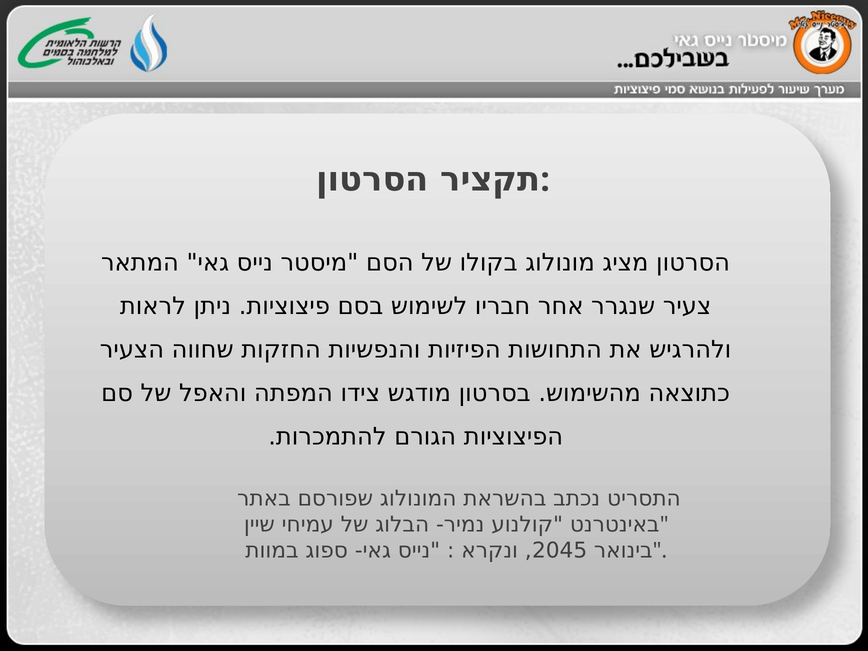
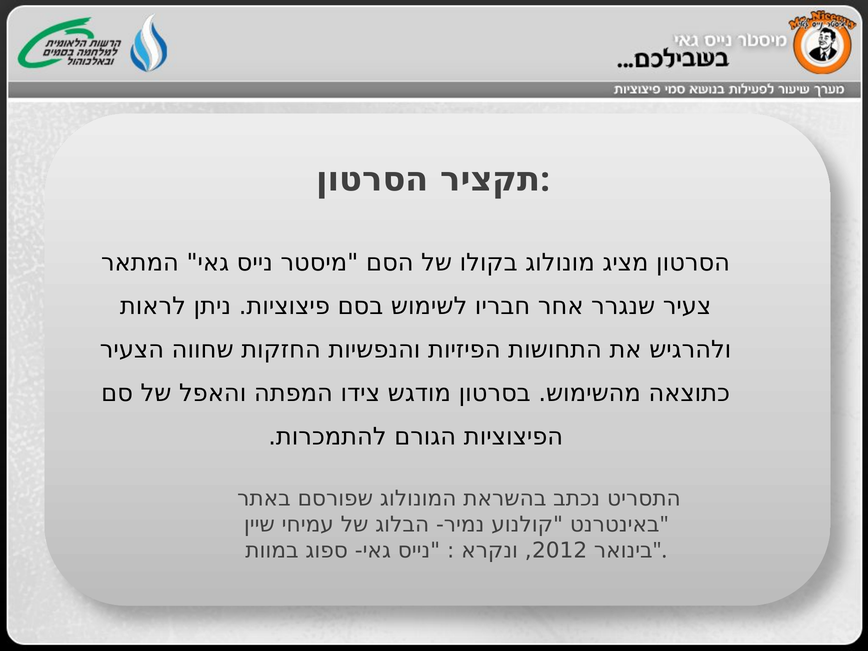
2045: 2045 -> 2012
